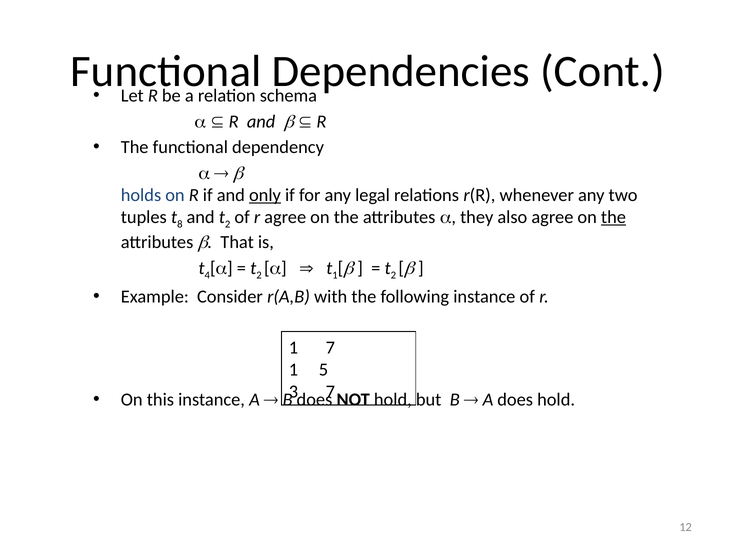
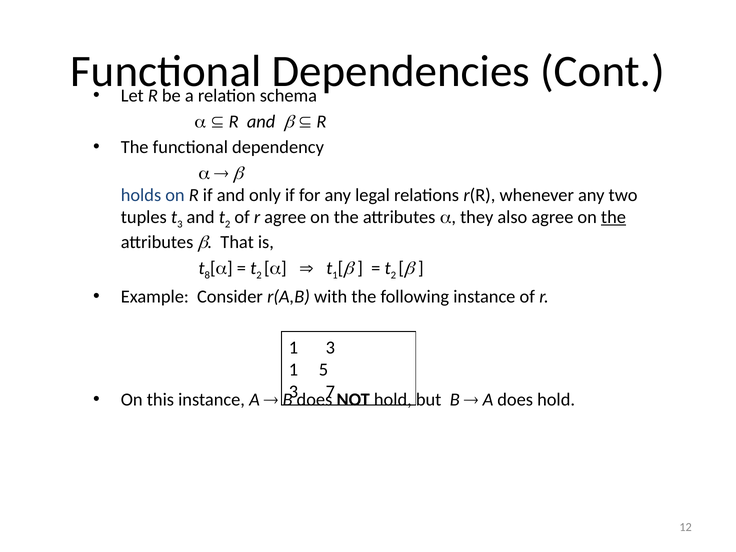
only underline: present -> none
8 at (180, 224): 8 -> 3
4: 4 -> 8
1 7: 7 -> 3
